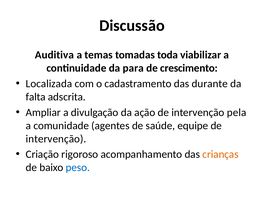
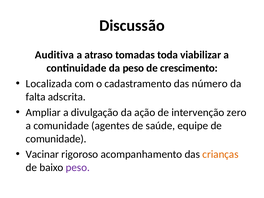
temas: temas -> atraso
da para: para -> peso
durante: durante -> número
pela: pela -> zero
intervenção at (56, 139): intervenção -> comunidade
Criação: Criação -> Vacinar
peso at (78, 168) colour: blue -> purple
